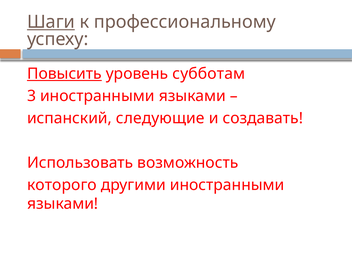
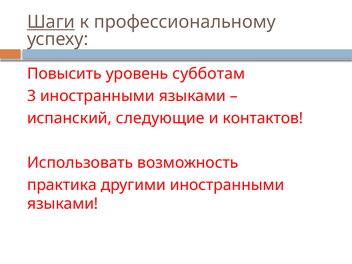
Повысить underline: present -> none
создавать: создавать -> контактов
которого: которого -> практика
